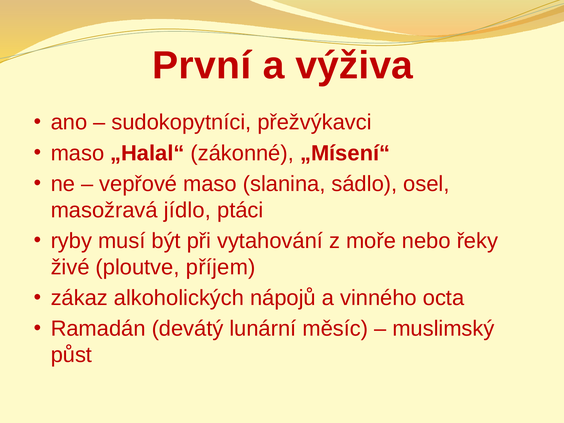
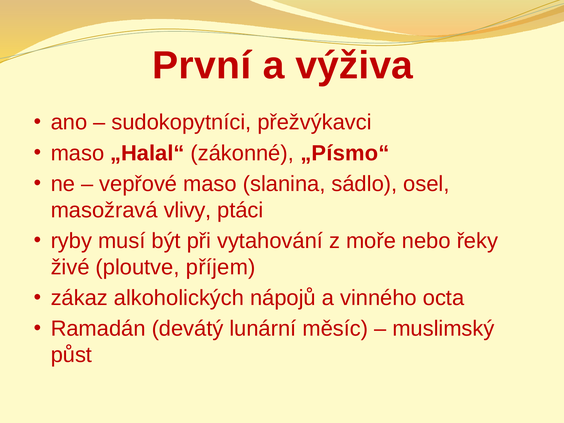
„Mísení“: „Mísení“ -> „Písmo“
jídlo: jídlo -> vlivy
